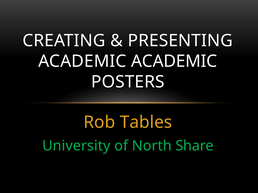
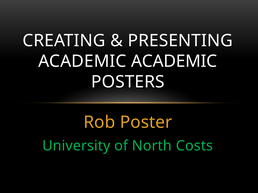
Tables: Tables -> Poster
Share: Share -> Costs
